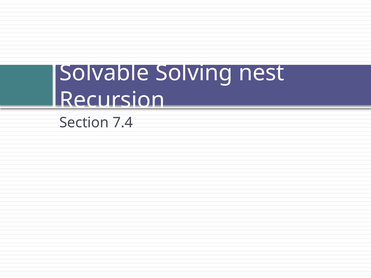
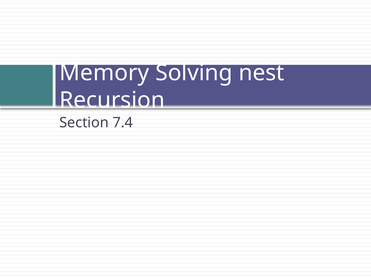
Solvable: Solvable -> Memory
